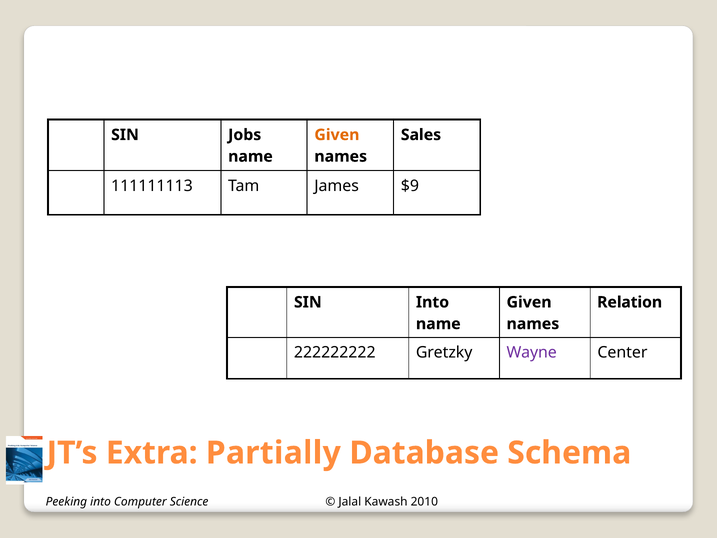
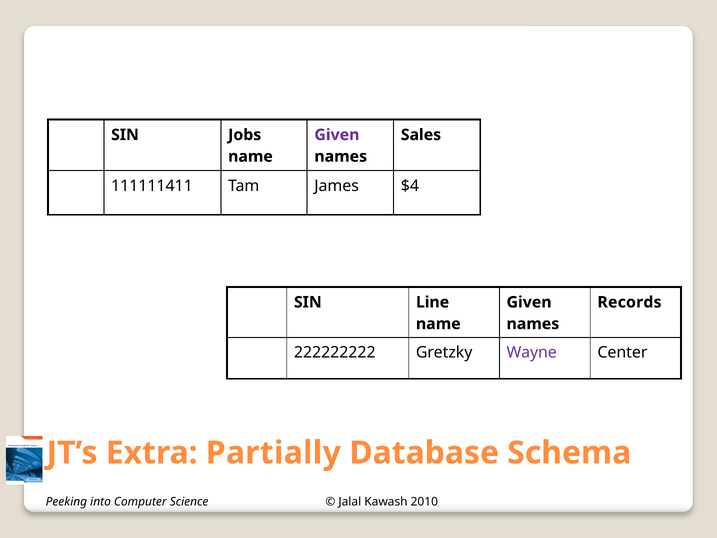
Given at (337, 135) colour: orange -> purple
111111113: 111111113 -> 111111411
$9: $9 -> $4
SIN Into: Into -> Line
Relation: Relation -> Records
